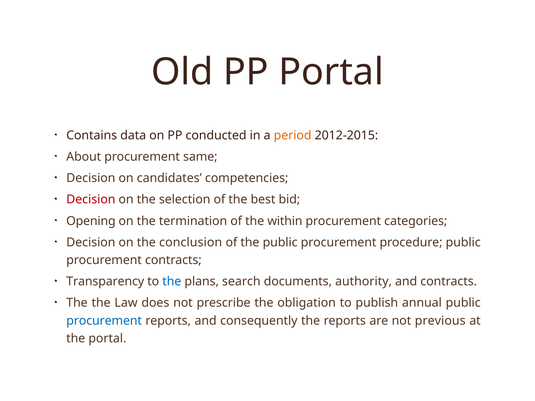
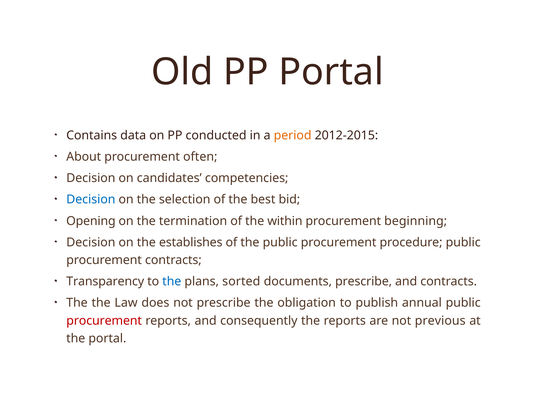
same: same -> often
Decision at (91, 200) colour: red -> blue
categories: categories -> beginning
conclusion: conclusion -> establishes
search: search -> sorted
documents authority: authority -> prescribe
procurement at (104, 321) colour: blue -> red
